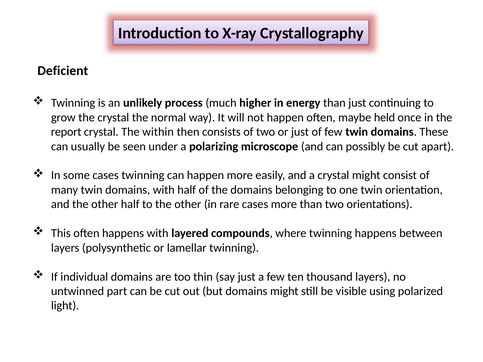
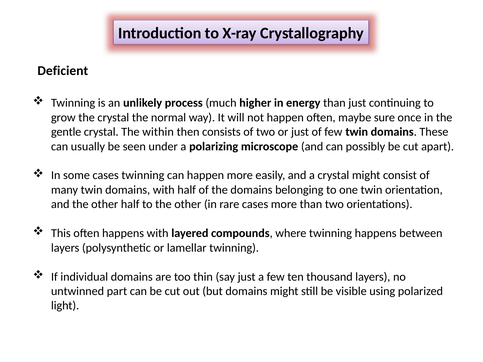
held: held -> sure
report: report -> gentle
